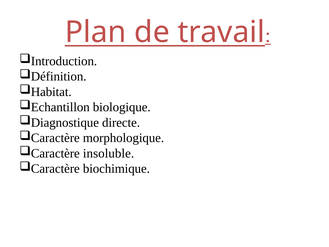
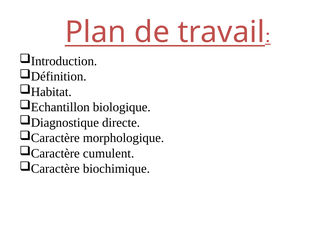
insoluble: insoluble -> cumulent
